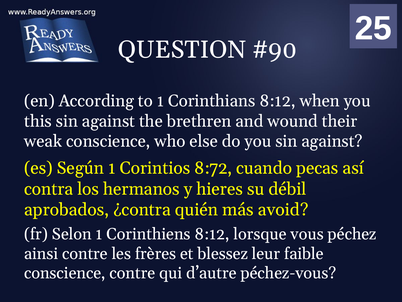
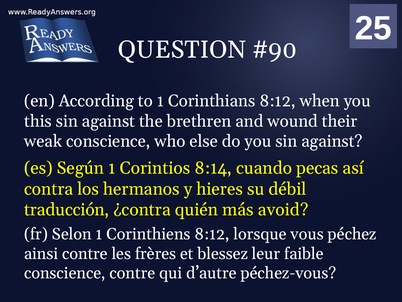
8:72: 8:72 -> 8:14
aprobados: aprobados -> traducción
